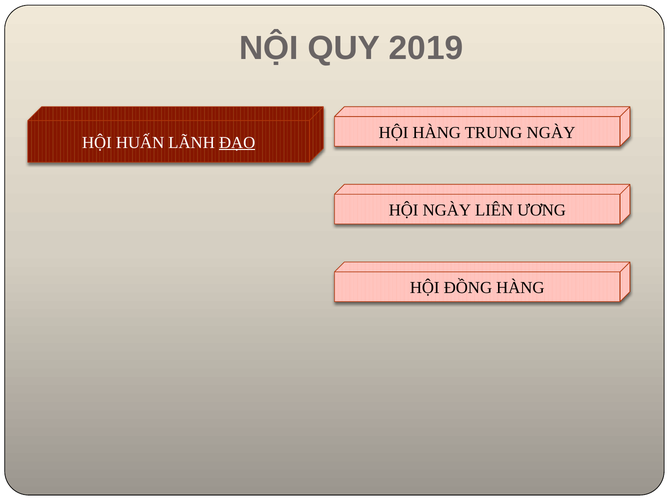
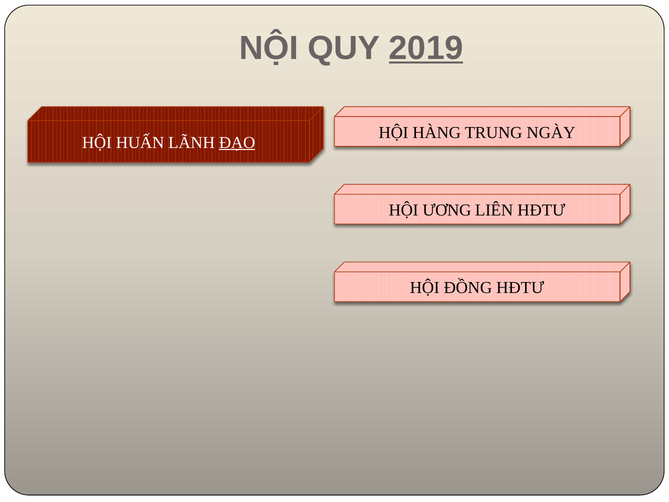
2019 underline: none -> present
HỘI NGÀY: NGÀY -> ƯƠNG
LIÊN ƯƠNG: ƯƠNG -> HĐTƯ
ĐỒNG HÀNG: HÀNG -> HĐTƯ
